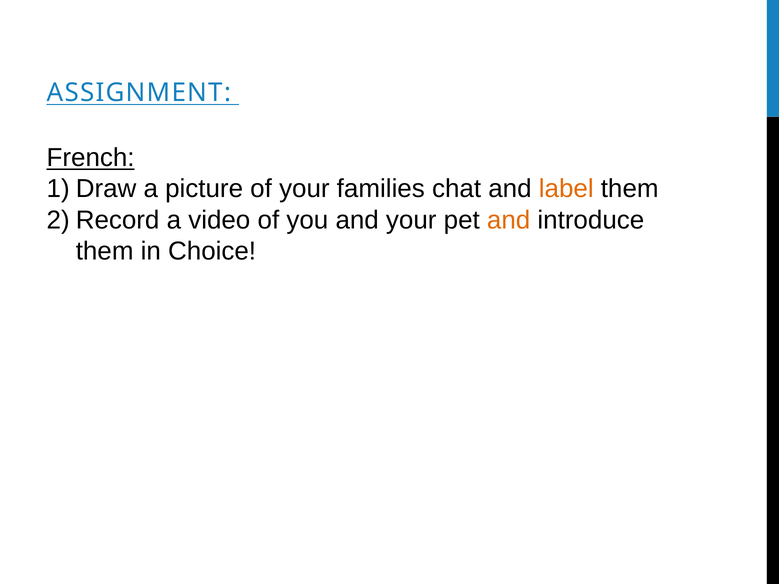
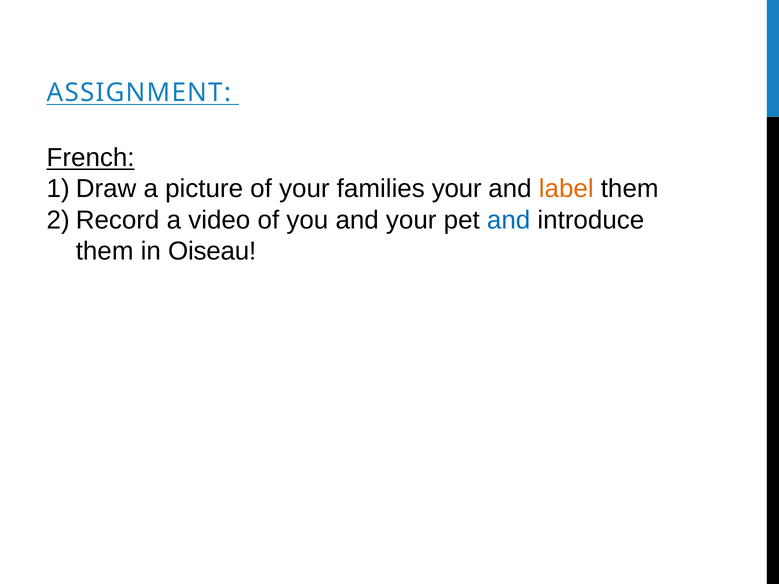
families chat: chat -> your
and at (509, 220) colour: orange -> blue
Choice: Choice -> Oiseau
